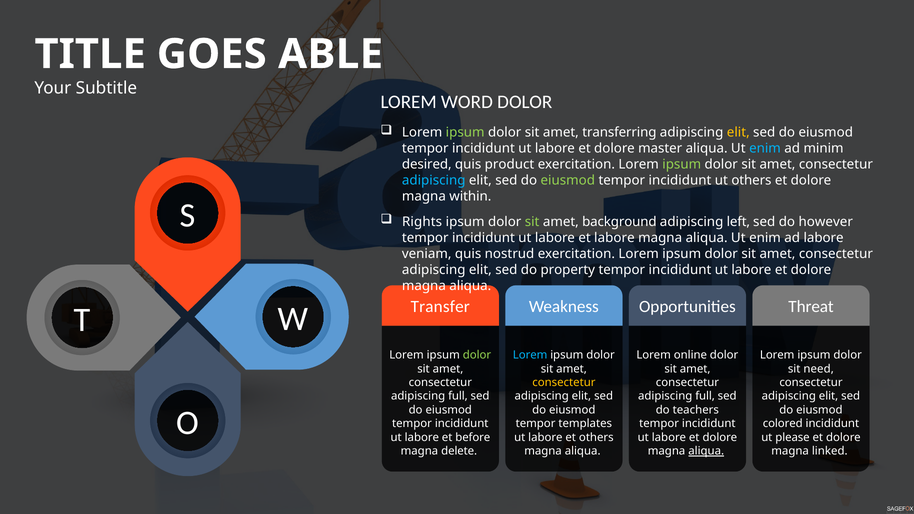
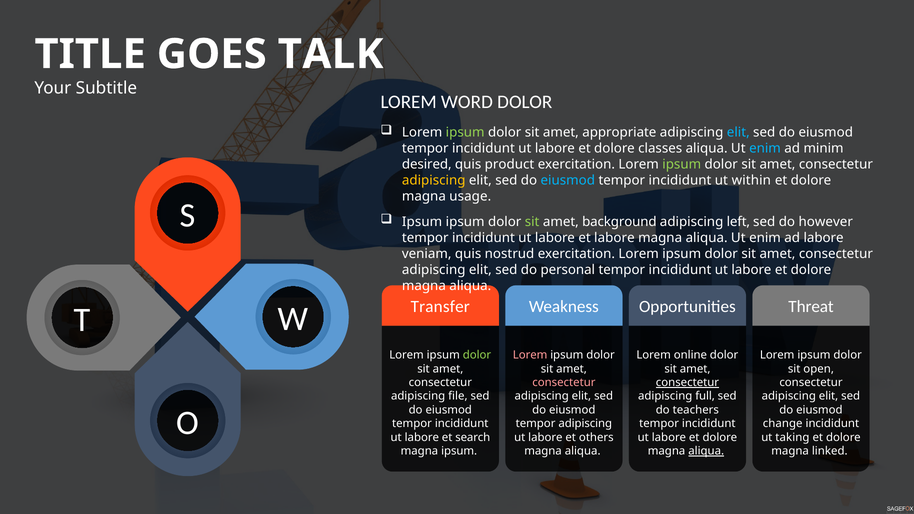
ABLE: ABLE -> TALK
transferring: transferring -> appropriate
elit at (738, 133) colour: yellow -> light blue
master: master -> classes
adipiscing at (434, 181) colour: light blue -> yellow
eiusmod at (568, 181) colour: light green -> light blue
ut others: others -> within
within: within -> usage
Rights at (422, 222): Rights -> Ipsum
property: property -> personal
Lorem at (530, 355) colour: light blue -> pink
need: need -> open
consectetur at (564, 383) colour: yellow -> pink
consectetur at (687, 383) underline: none -> present
full at (458, 396): full -> file
tempor templates: templates -> adipiscing
colored: colored -> change
before: before -> search
please: please -> taking
magna delete: delete -> ipsum
